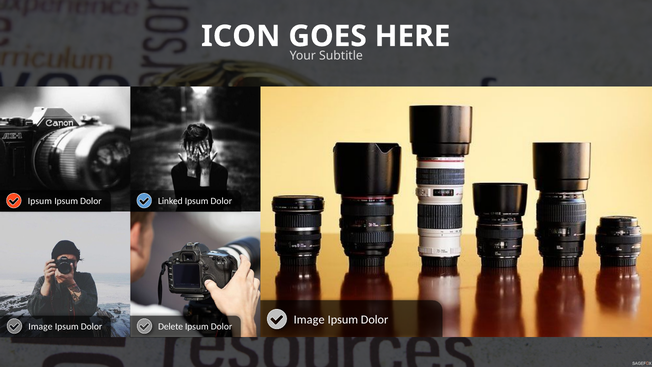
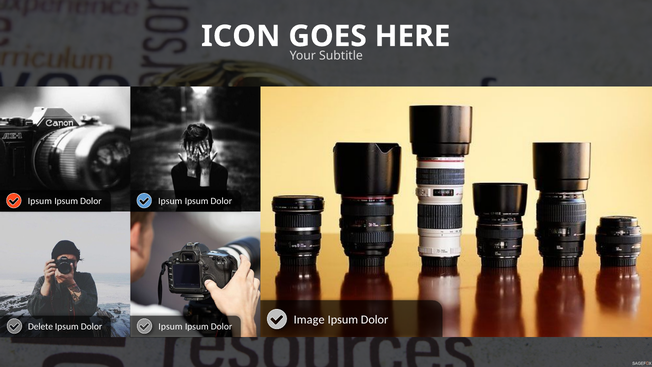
Linked at (170, 201): Linked -> Ipsum
Image at (40, 326): Image -> Delete
Delete at (171, 326): Delete -> Ipsum
